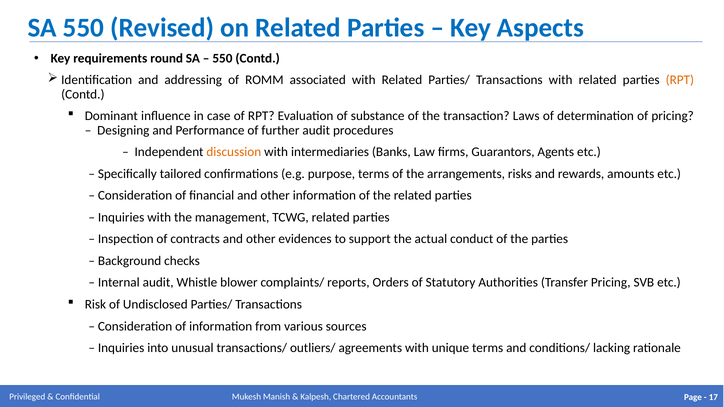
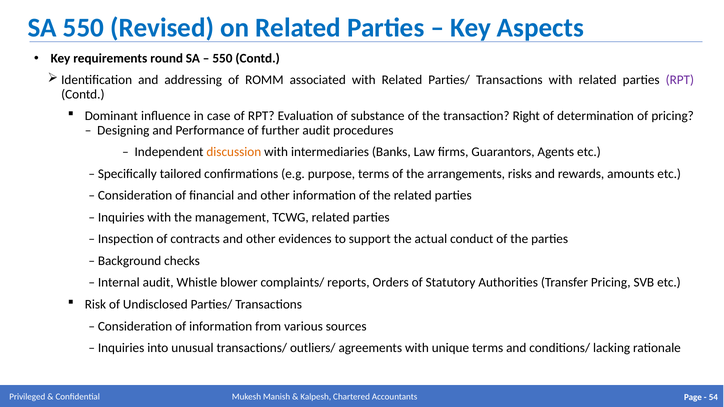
RPT at (680, 80) colour: orange -> purple
Laws: Laws -> Right
17: 17 -> 54
